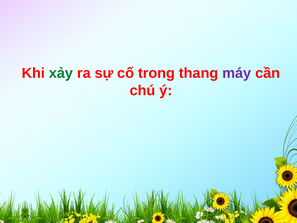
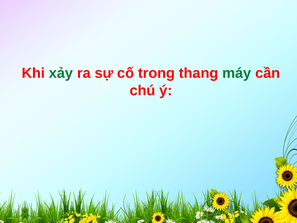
máy colour: purple -> green
